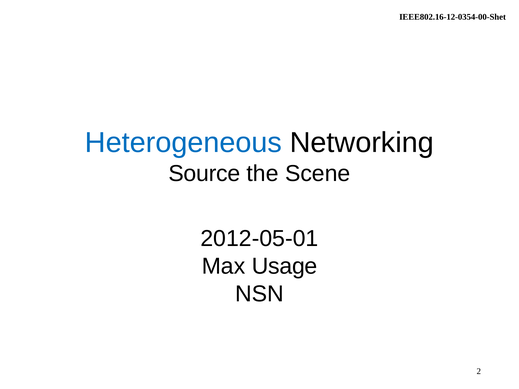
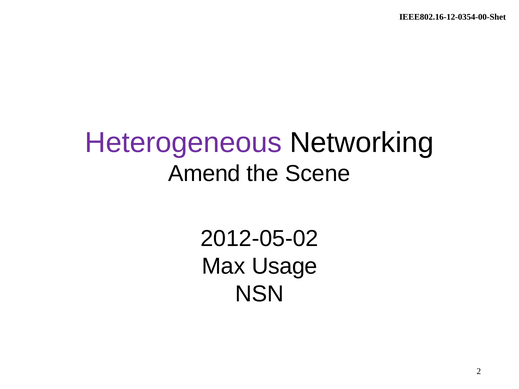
Heterogeneous colour: blue -> purple
Source: Source -> Amend
2012-05-01: 2012-05-01 -> 2012-05-02
